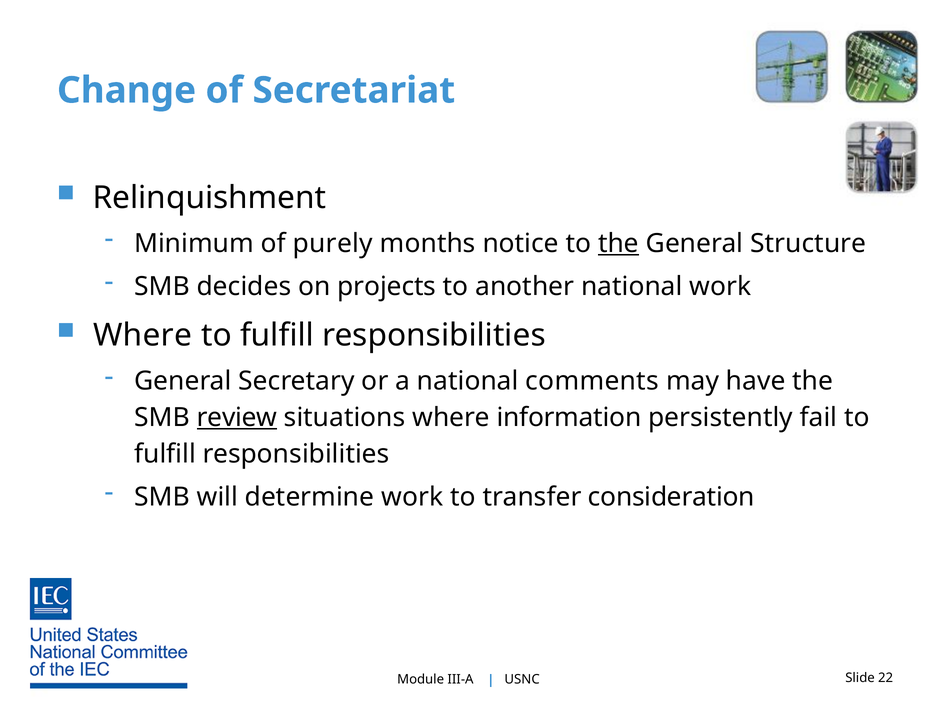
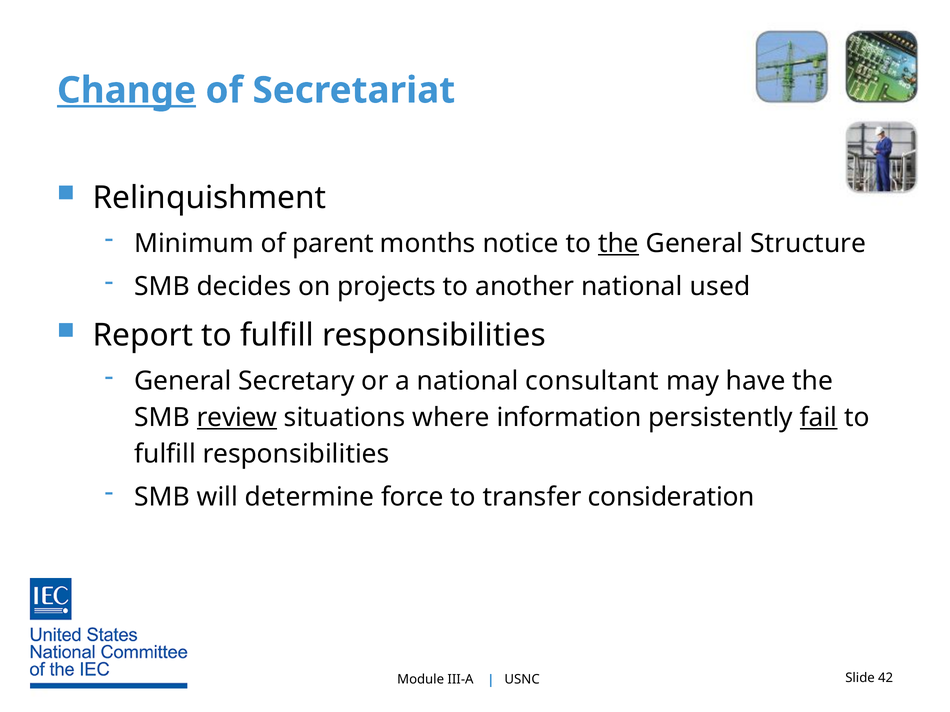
Change underline: none -> present
purely: purely -> parent
national work: work -> used
Where at (143, 336): Where -> Report
comments: comments -> consultant
fail underline: none -> present
determine work: work -> force
22: 22 -> 42
